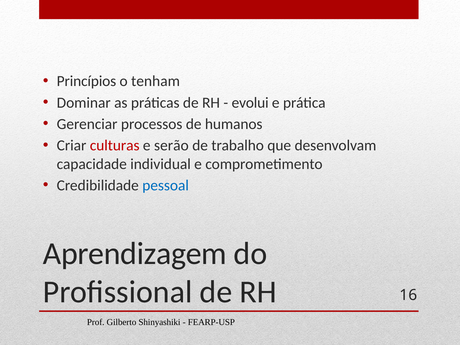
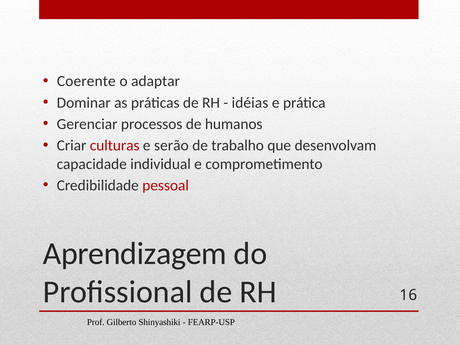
Princípios: Princípios -> Coerente
tenham: tenham -> adaptar
evolui: evolui -> idéias
pessoal colour: blue -> red
